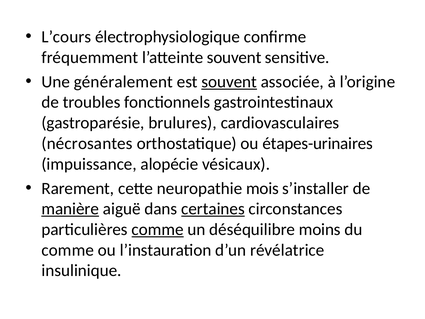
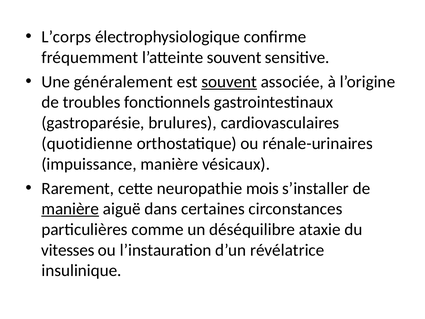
L’cours: L’cours -> L’corps
nécrosantes: nécrosantes -> quotidienne
étapes-urinaires: étapes-urinaires -> rénale-urinaires
impuissance alopécie: alopécie -> manière
certaines underline: present -> none
comme at (158, 229) underline: present -> none
moins: moins -> ataxie
comme at (68, 250): comme -> vitesses
